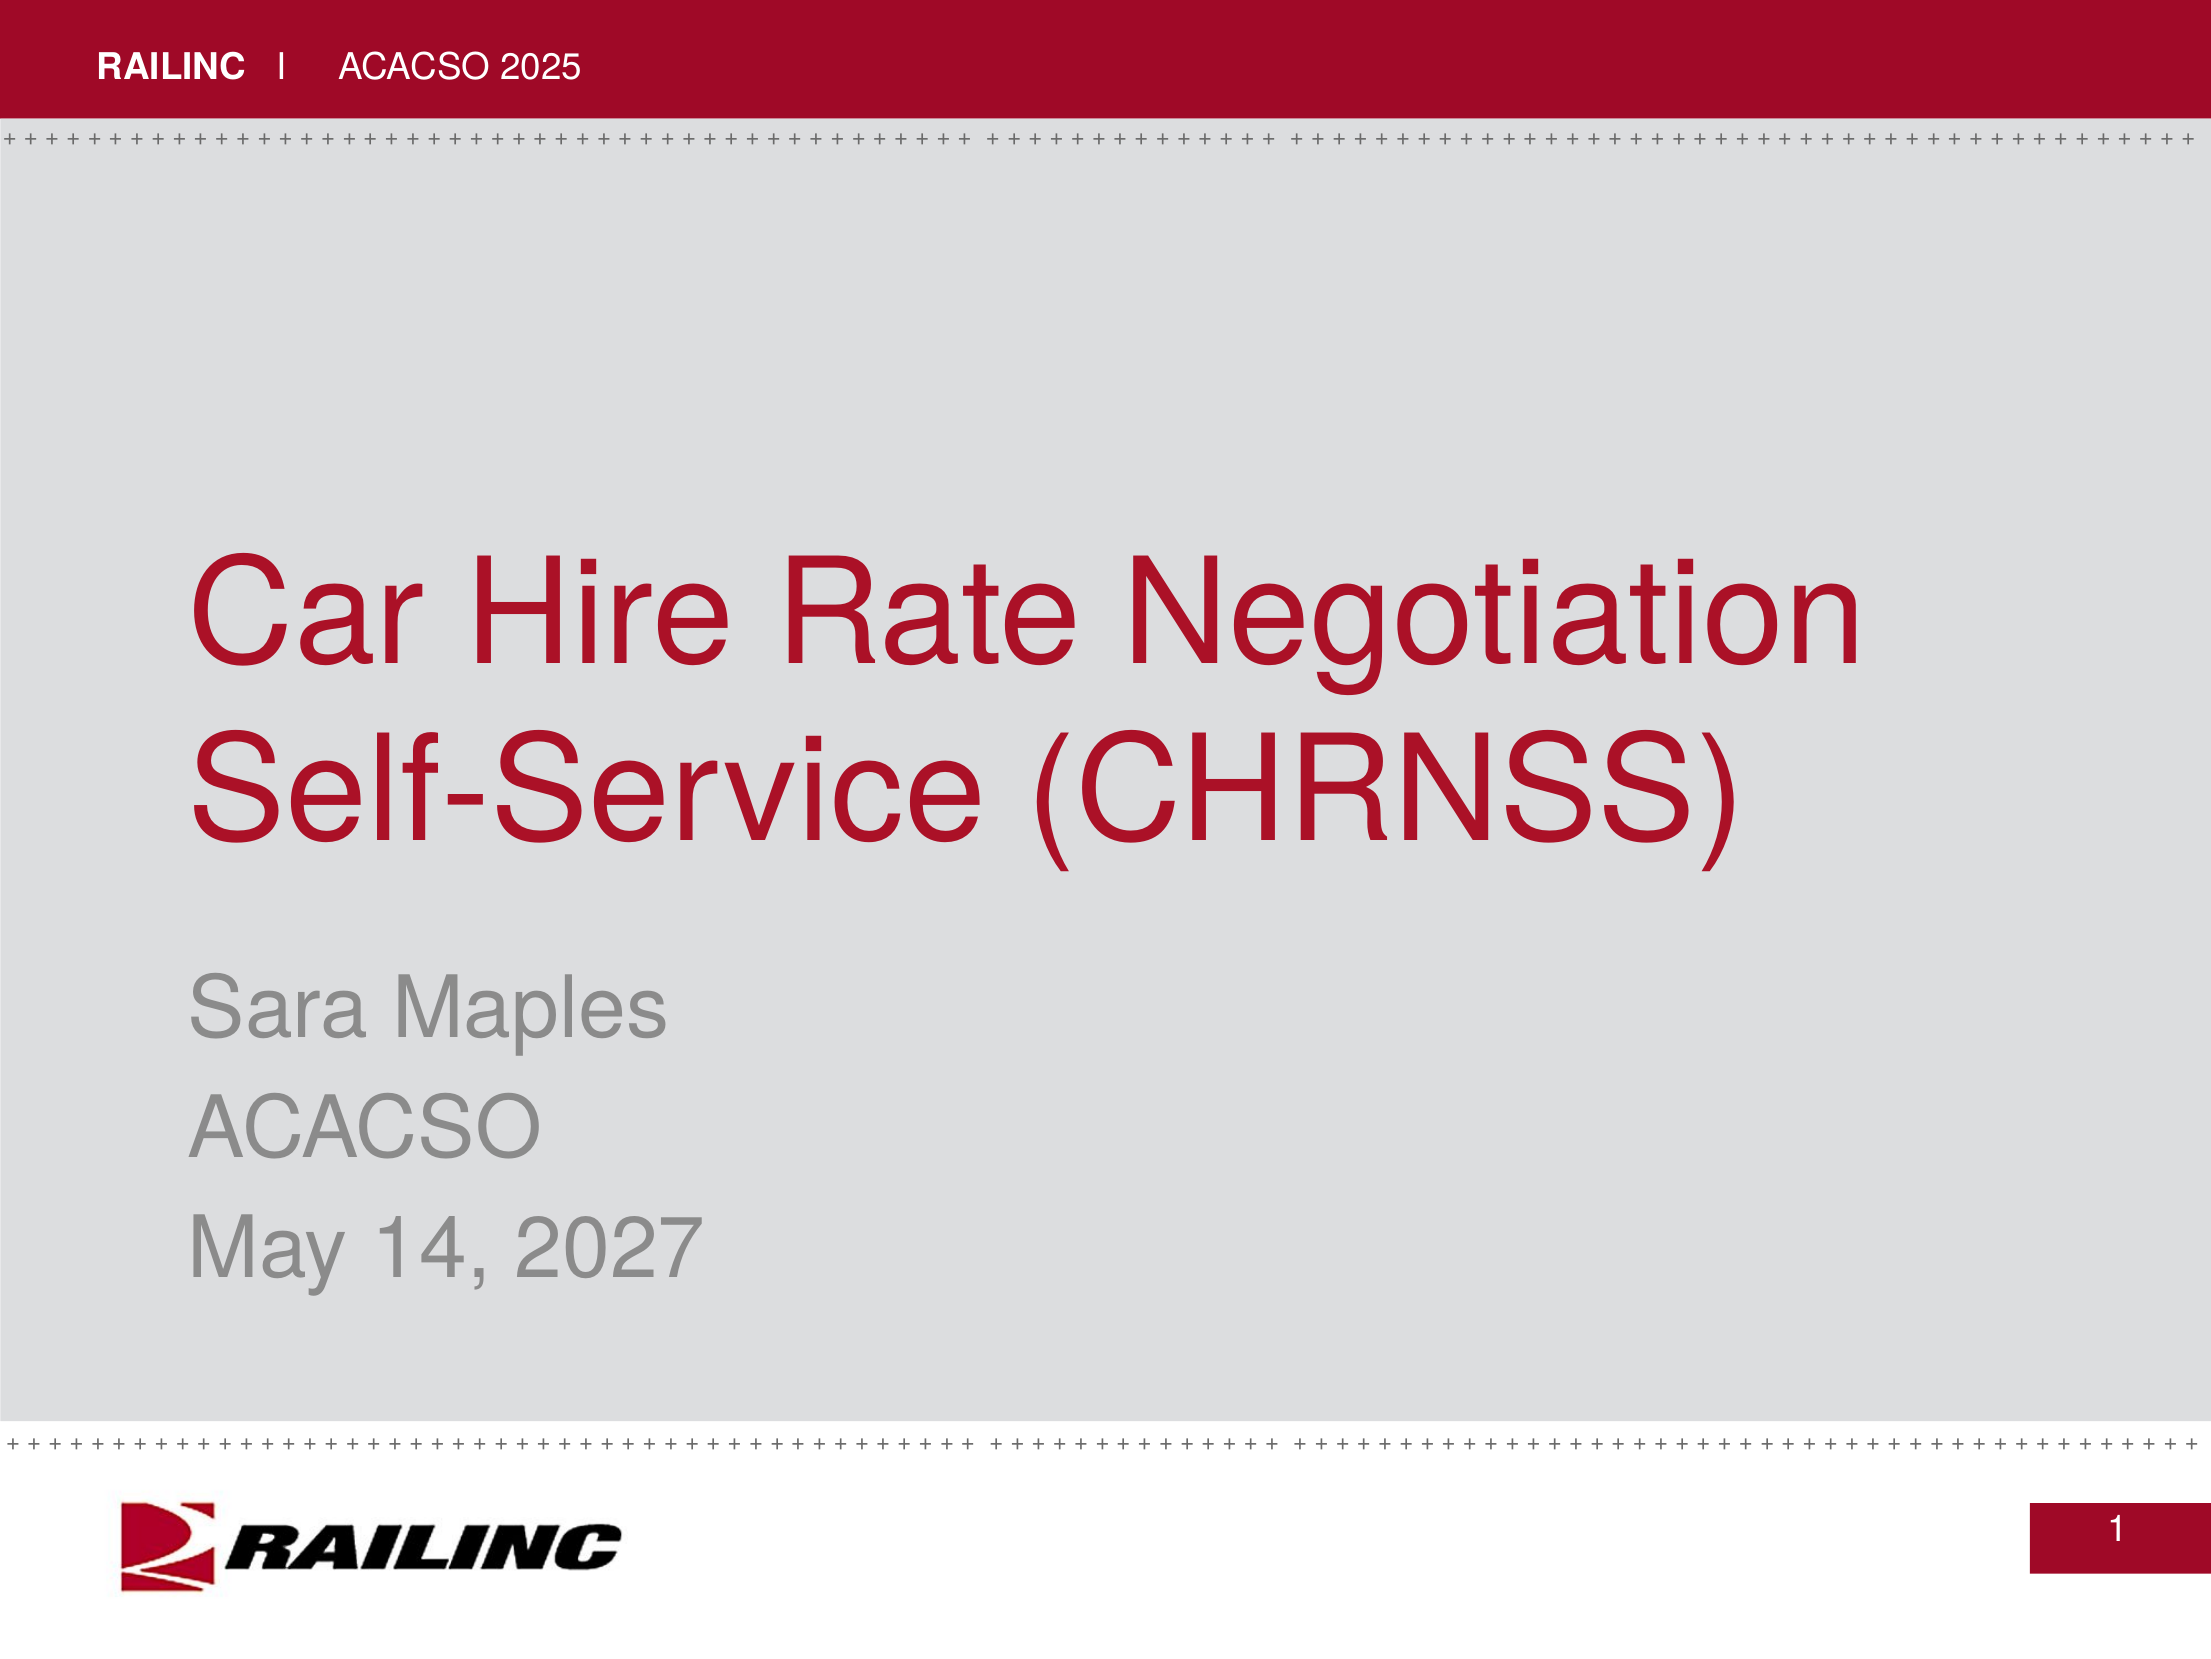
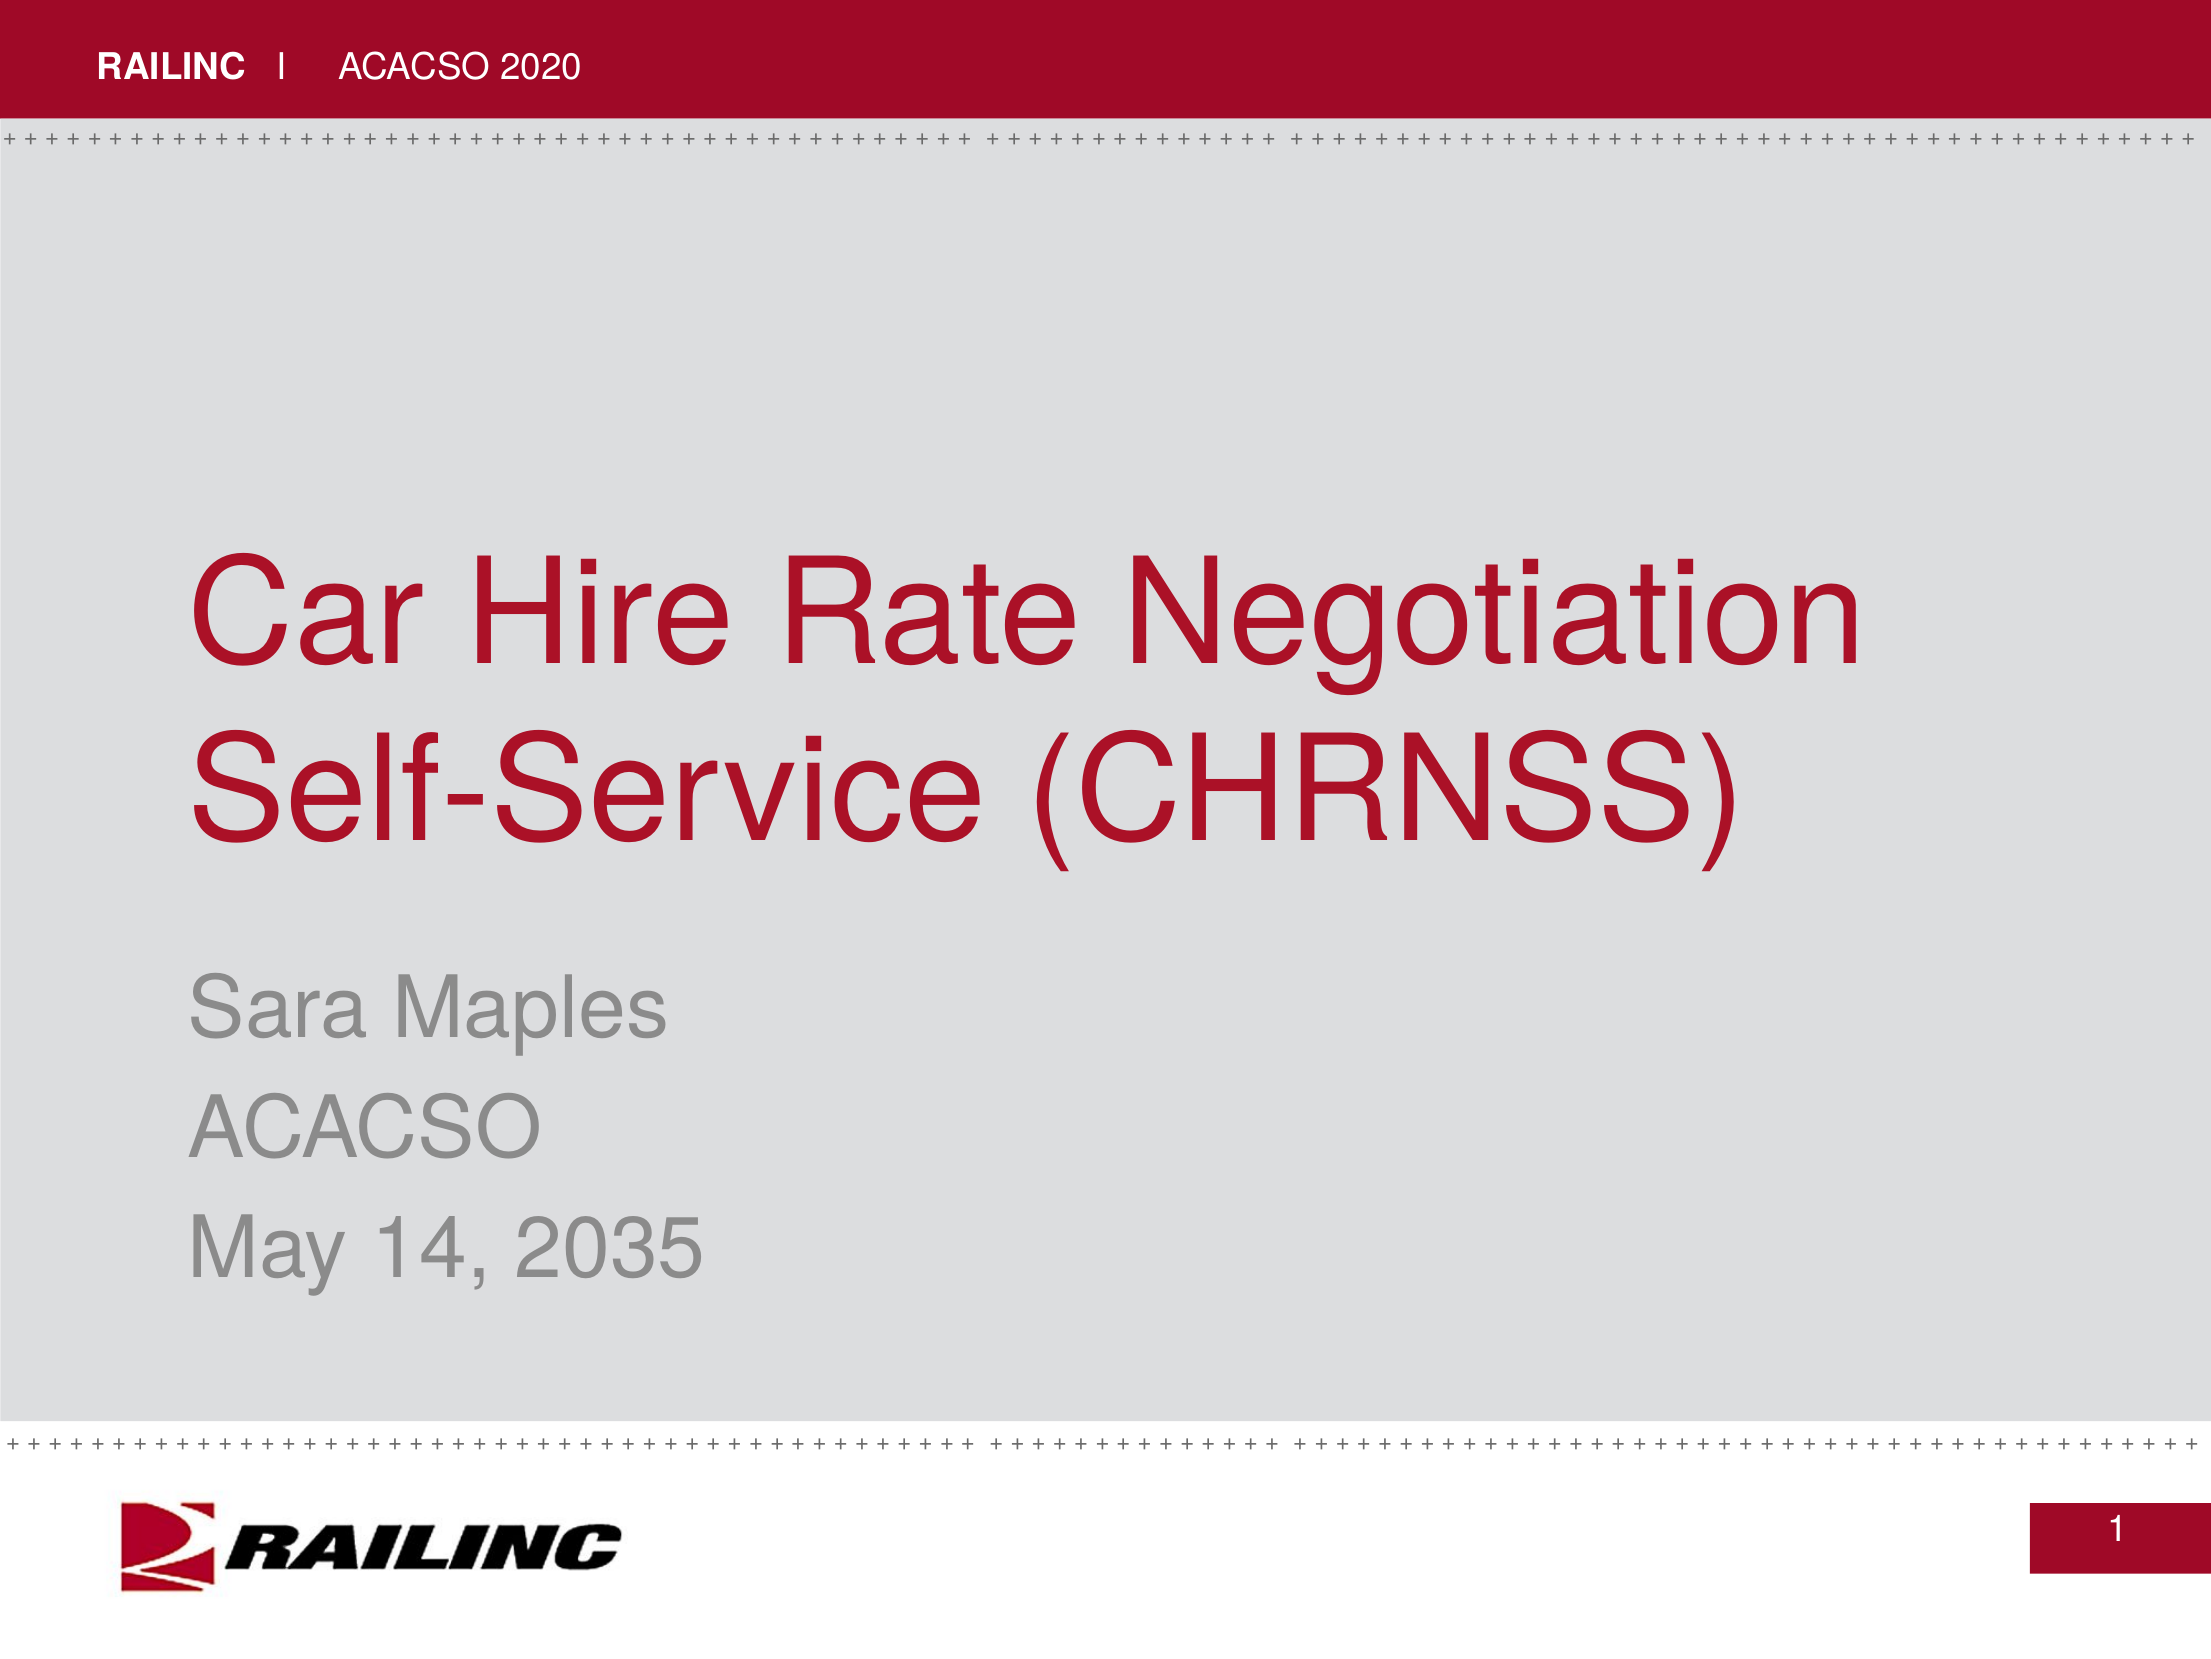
2025: 2025 -> 2020
2027: 2027 -> 2035
